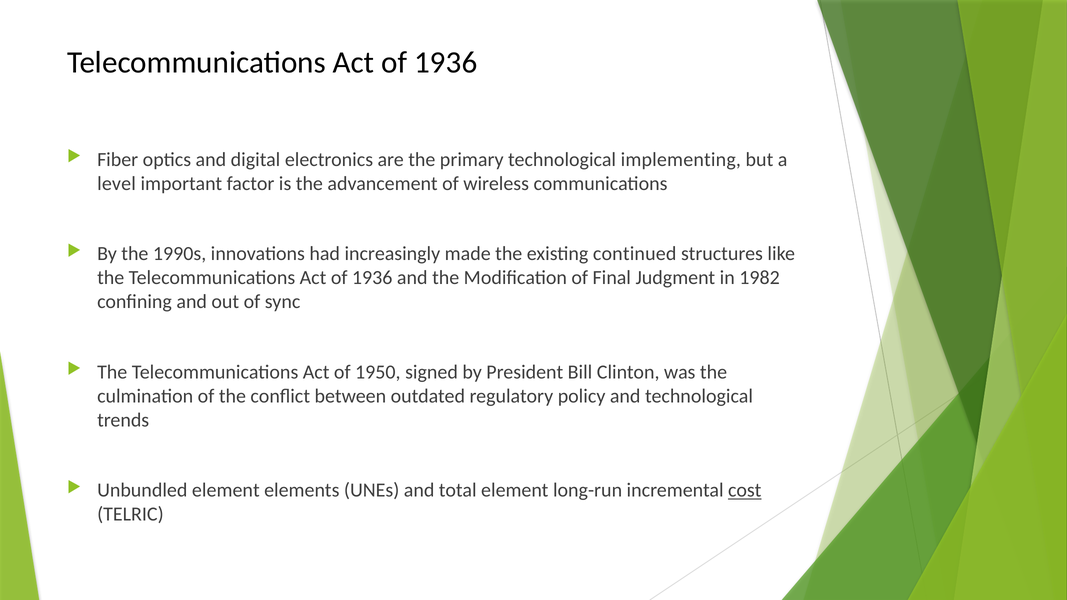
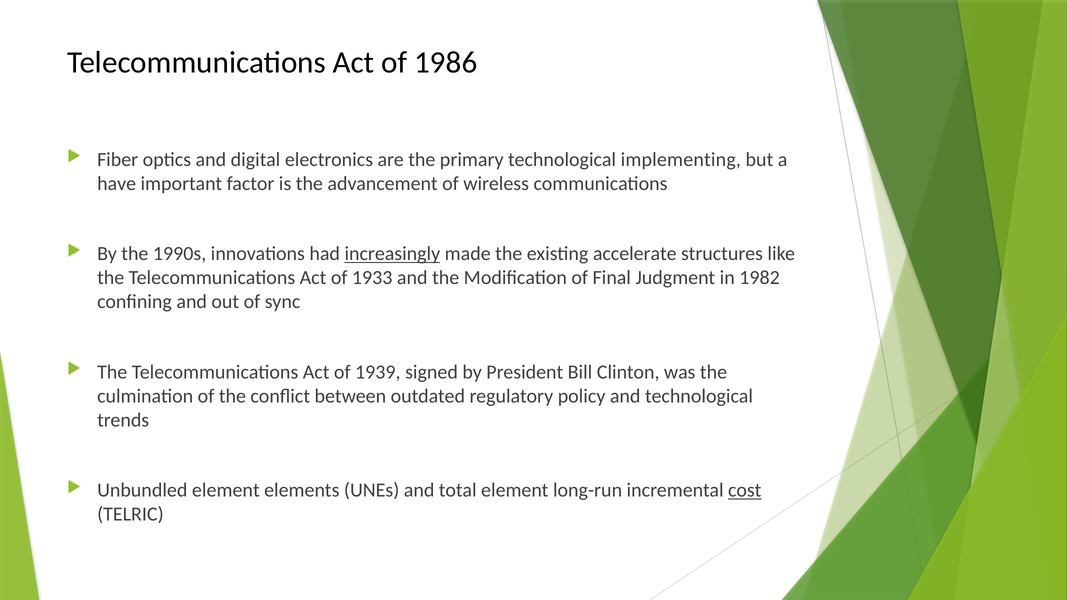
1936 at (446, 62): 1936 -> 1986
level: level -> have
increasingly underline: none -> present
continued: continued -> accelerate
1936 at (372, 278): 1936 -> 1933
1950: 1950 -> 1939
